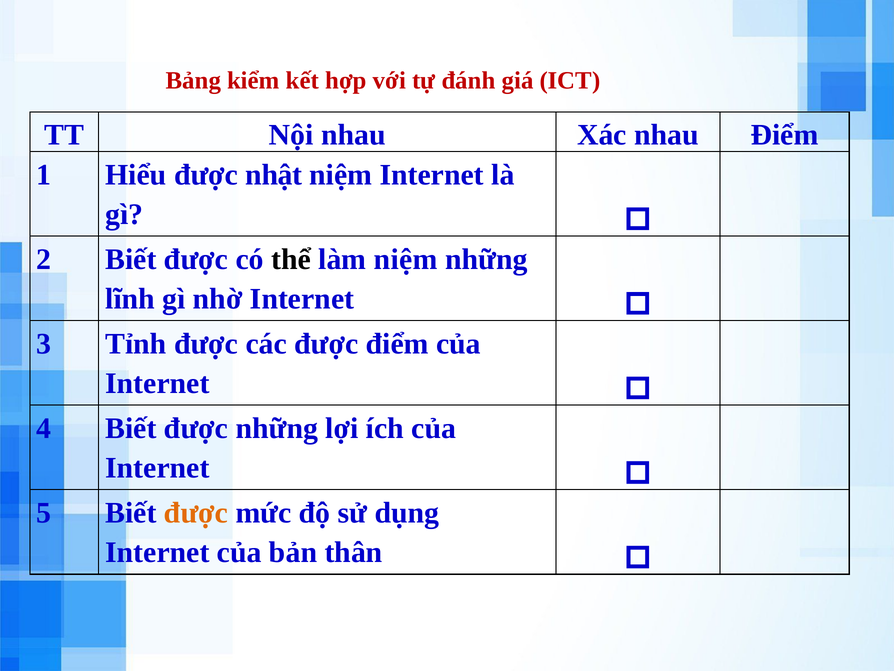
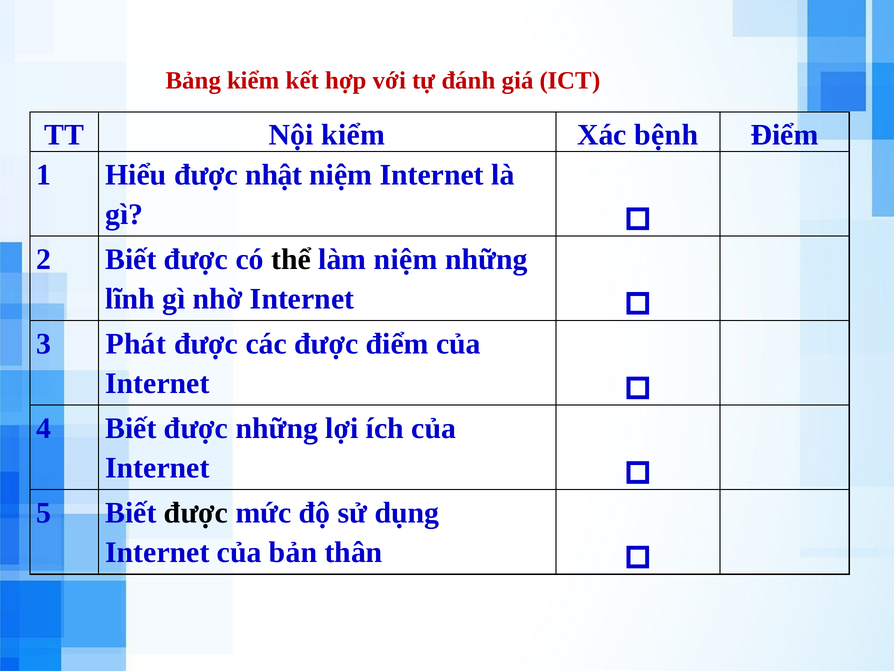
Nội nhau: nhau -> kiểm
Xác nhau: nhau -> bệnh
Tỉnh: Tỉnh -> Phát
được at (196, 513) colour: orange -> black
